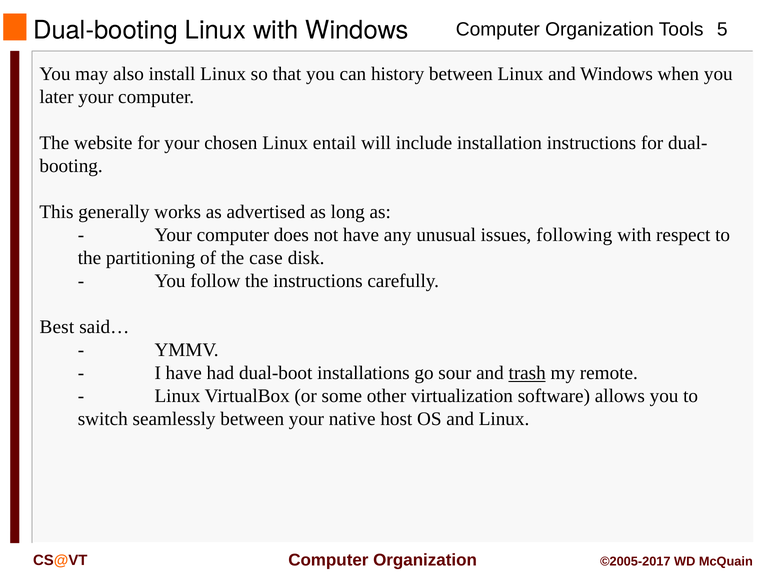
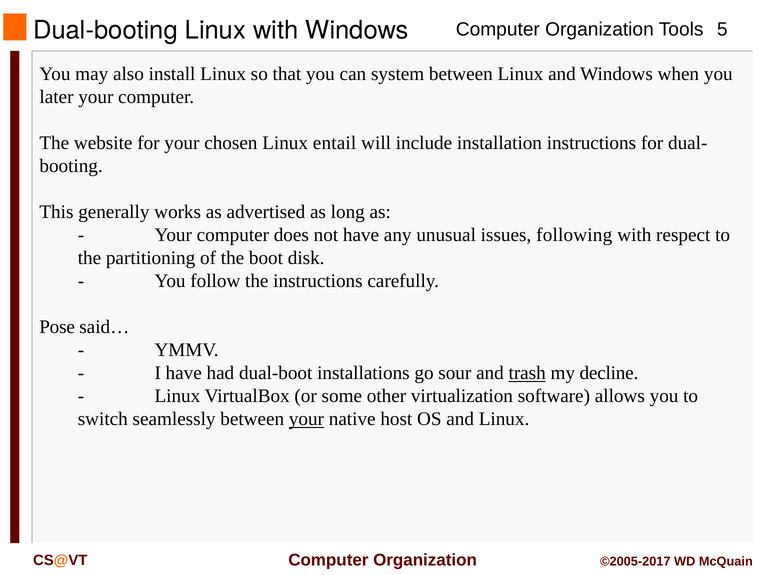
history: history -> system
case: case -> boot
Best: Best -> Pose
remote: remote -> decline
your at (306, 419) underline: none -> present
